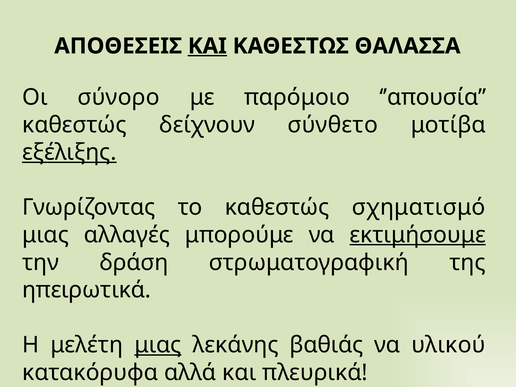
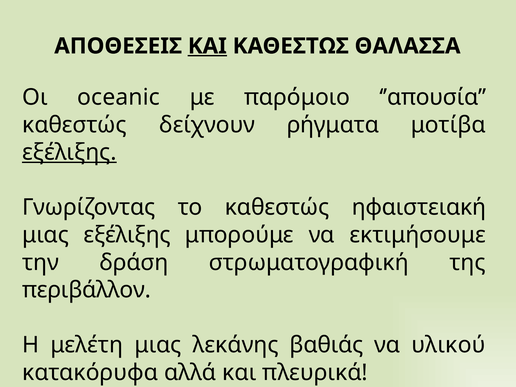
σύνορο: σύνορο -> oceanic
σύνθετο: σύνθετο -> ρήγματα
σχηματισμό: σχηματισμό -> ηφαιστειακή
μιας αλλαγές: αλλαγές -> εξέλιξης
εκτιμήσουμε underline: present -> none
ηπειρωτικά: ηπειρωτικά -> περιβάλλον
μιας at (158, 345) underline: present -> none
